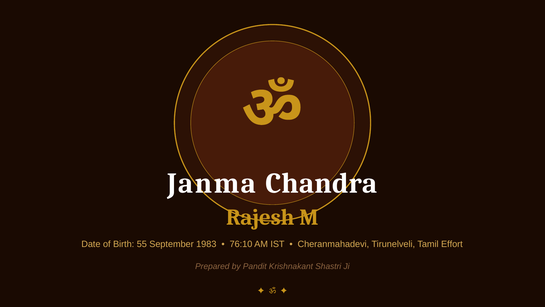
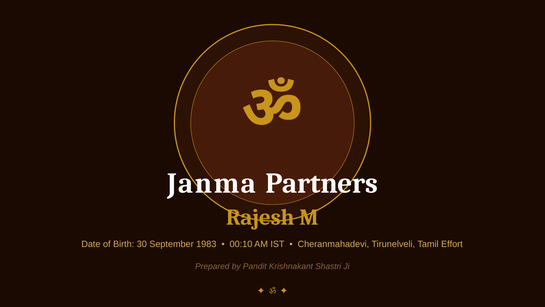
Chandra: Chandra -> Partners
55: 55 -> 30
76:10: 76:10 -> 00:10
